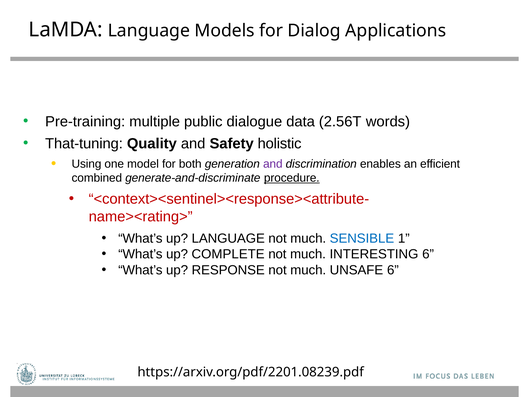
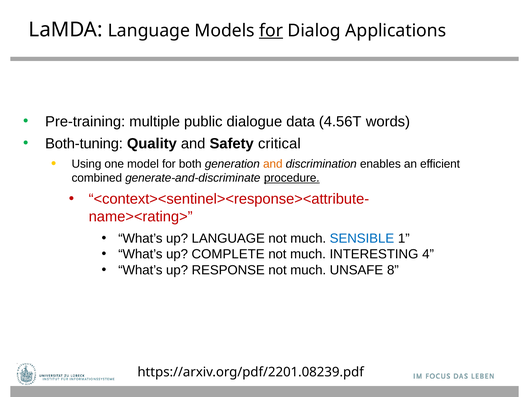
for at (271, 31) underline: none -> present
2.56T: 2.56T -> 4.56T
That-tuning: That-tuning -> Both-tuning
holistic: holistic -> critical
and at (273, 164) colour: purple -> orange
INTERESTING 6: 6 -> 4
UNSAFE 6: 6 -> 8
